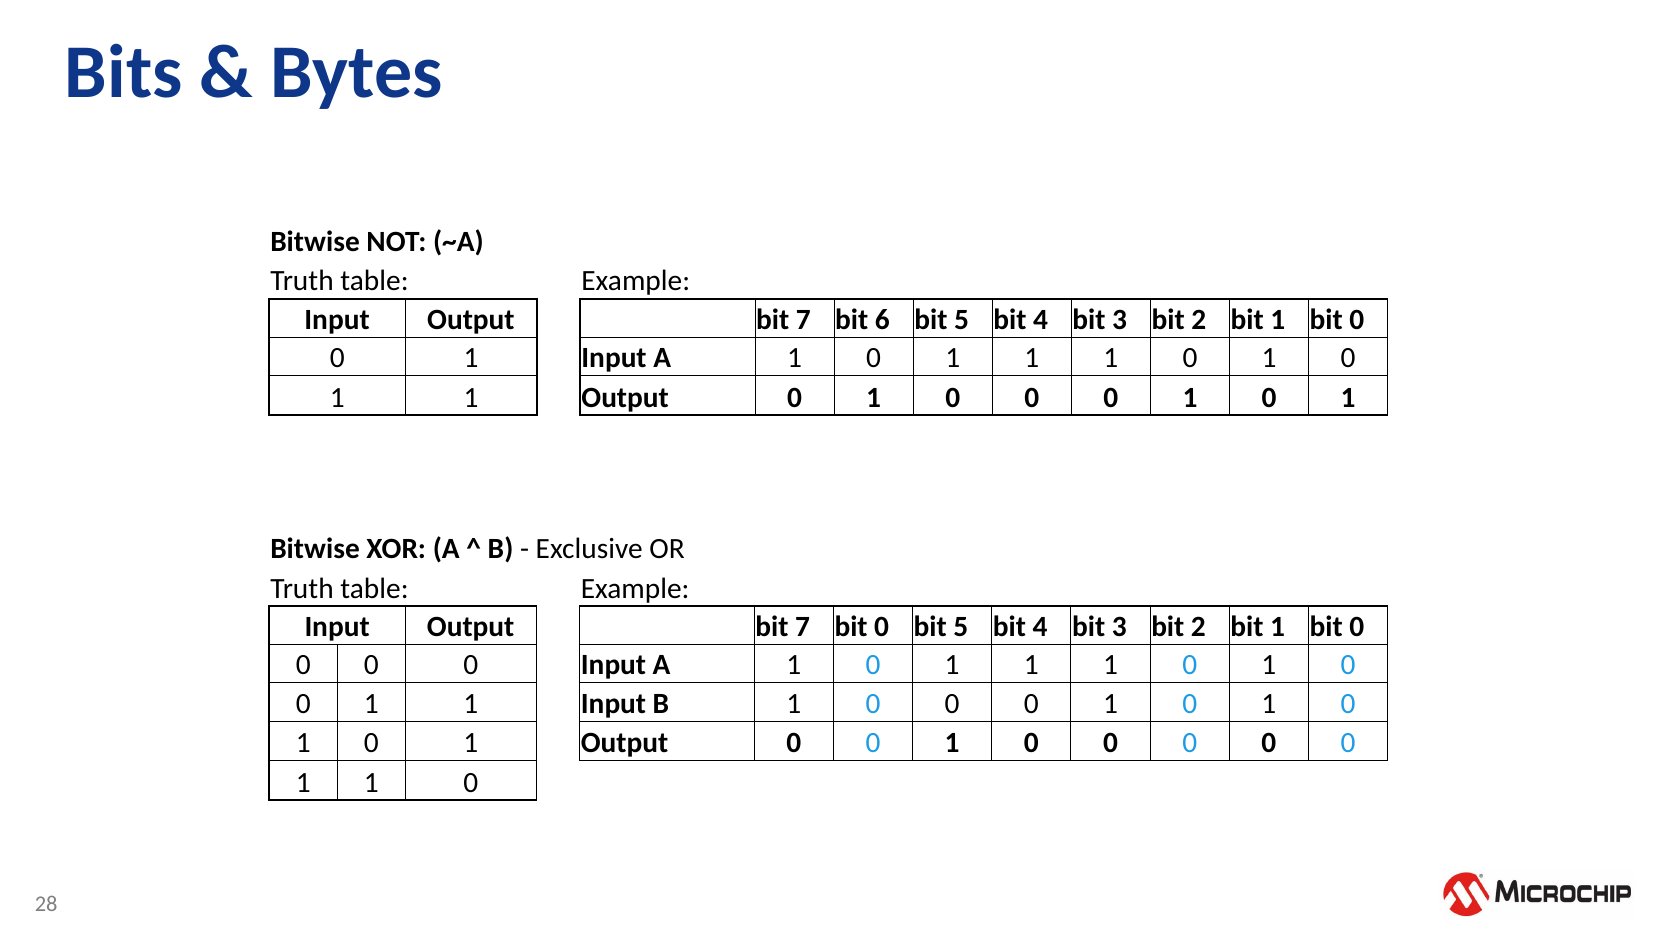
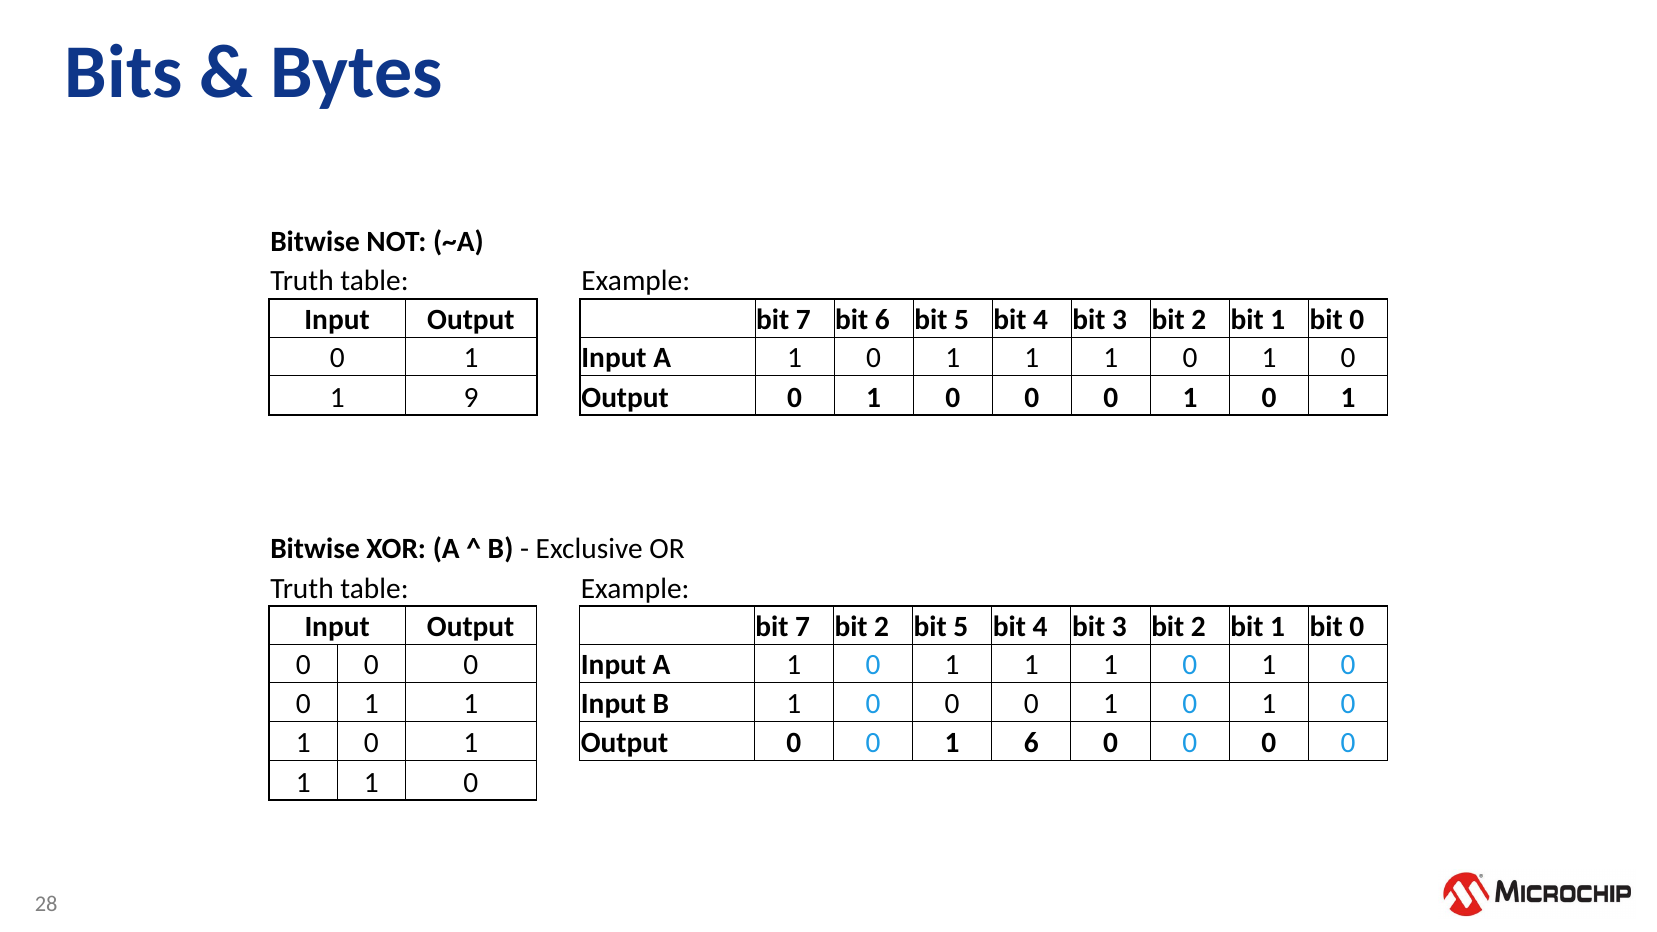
1 at (471, 398): 1 -> 9
7 bit 0: 0 -> 2
0 at (1031, 743): 0 -> 6
